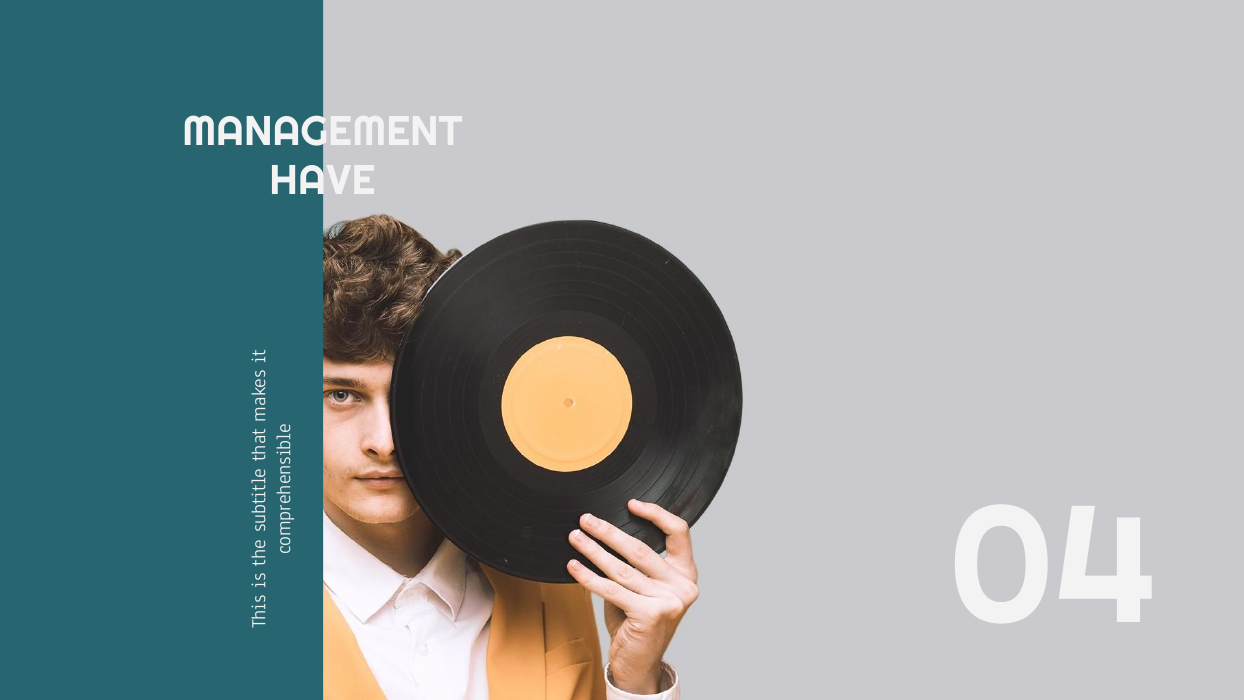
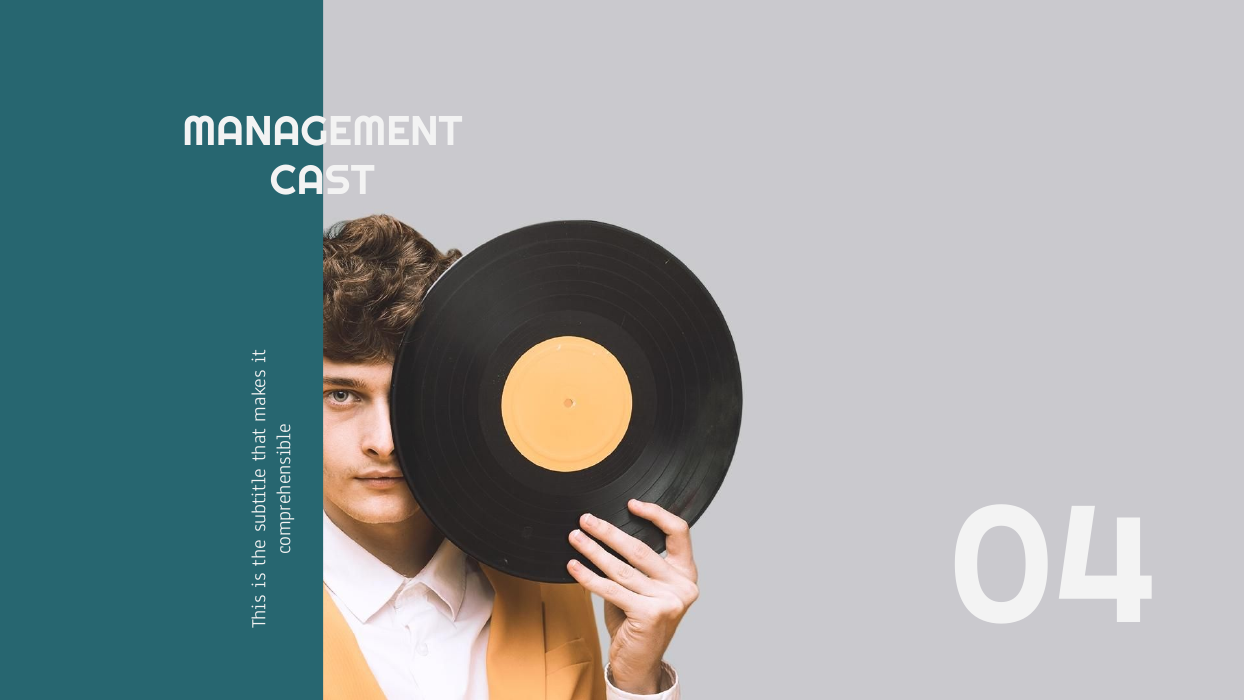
HAVE: HAVE -> CAST
